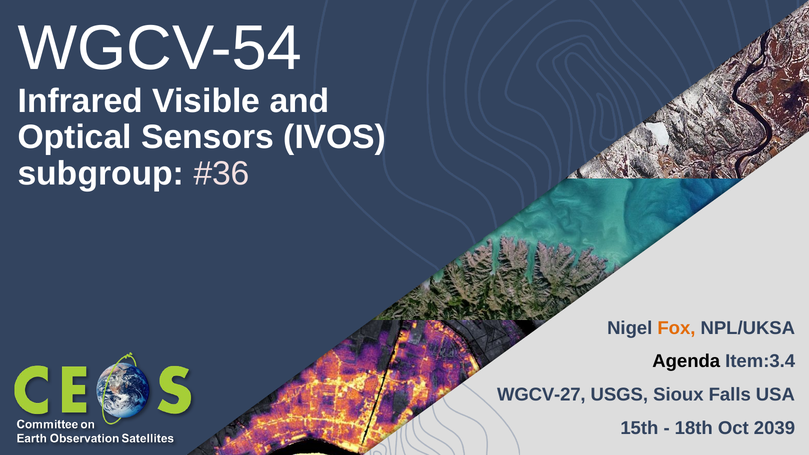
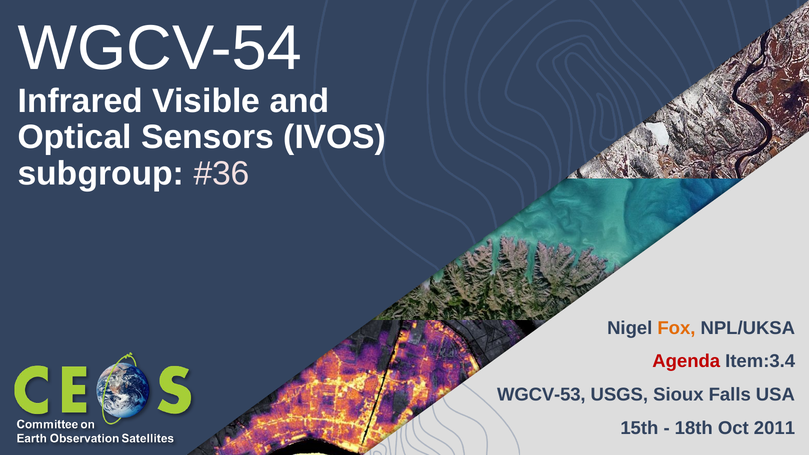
Agenda colour: black -> red
WGCV-27: WGCV-27 -> WGCV-53
2039: 2039 -> 2011
